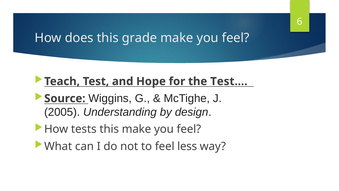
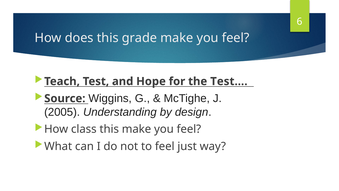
tests: tests -> class
less: less -> just
